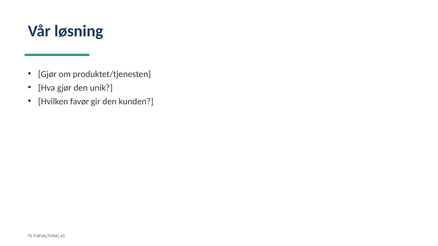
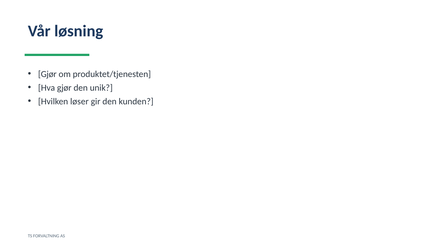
favør: favør -> løser
